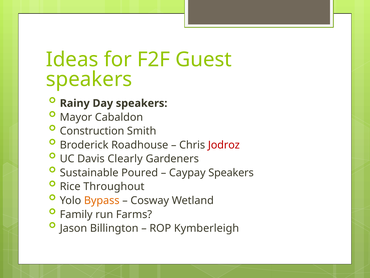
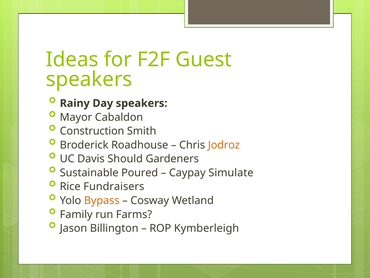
Jodroz colour: red -> orange
Clearly: Clearly -> Should
Caypay Speakers: Speakers -> Simulate
Throughout: Throughout -> Fundraisers
